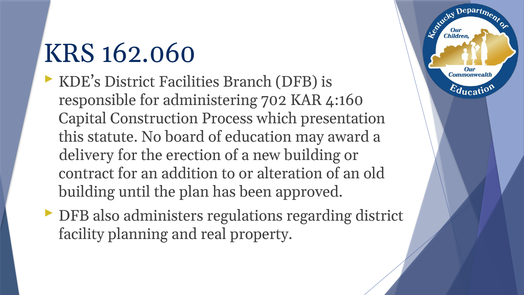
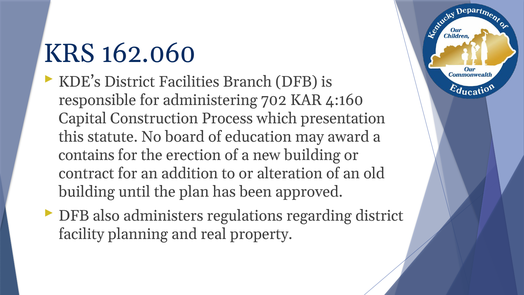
delivery: delivery -> contains
